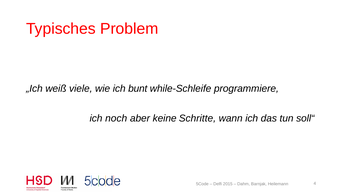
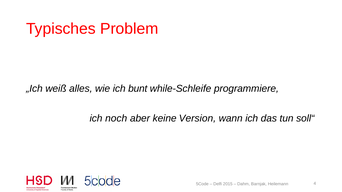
viele: viele -> alles
Schritte: Schritte -> Version
